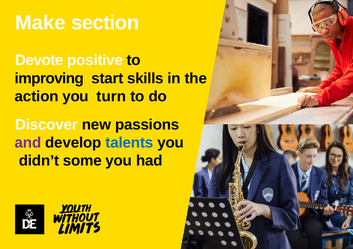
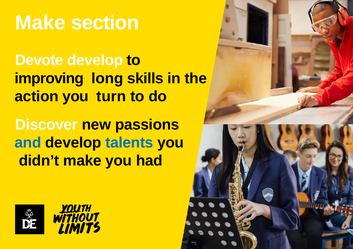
Devote positive: positive -> develop
start: start -> long
and colour: purple -> blue
didn’t some: some -> make
